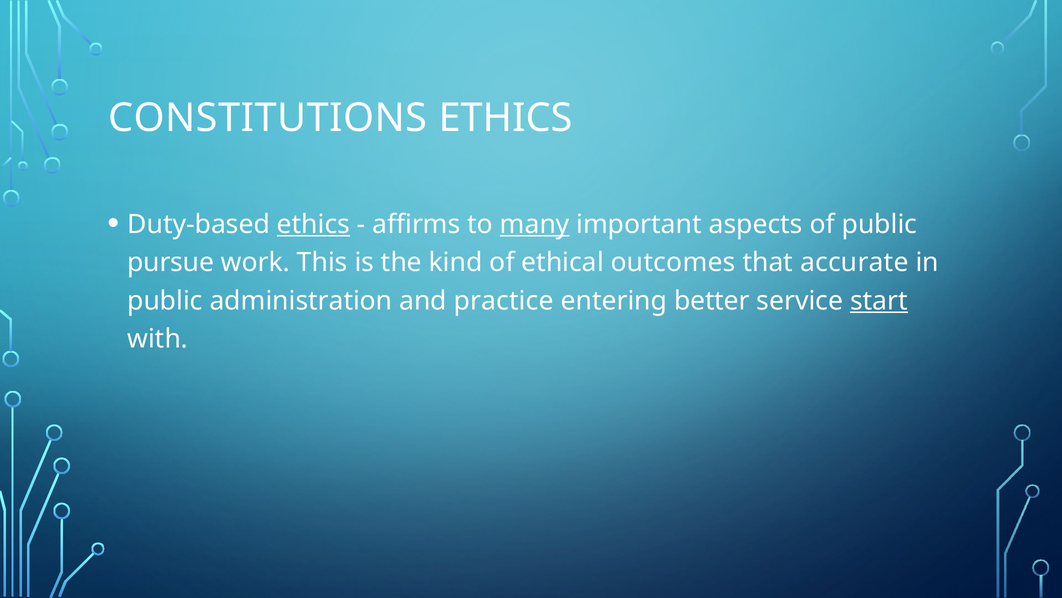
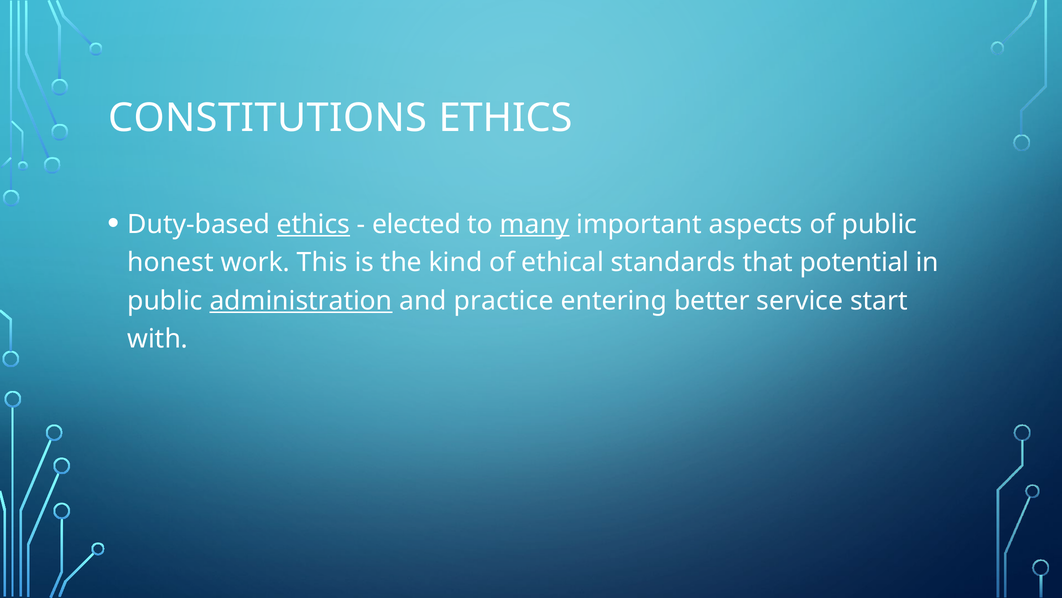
affirms: affirms -> elected
pursue: pursue -> honest
outcomes: outcomes -> standards
accurate: accurate -> potential
administration underline: none -> present
start underline: present -> none
